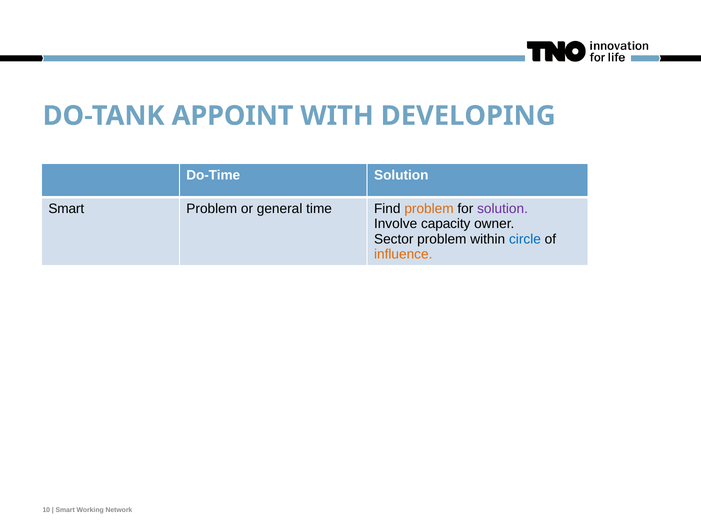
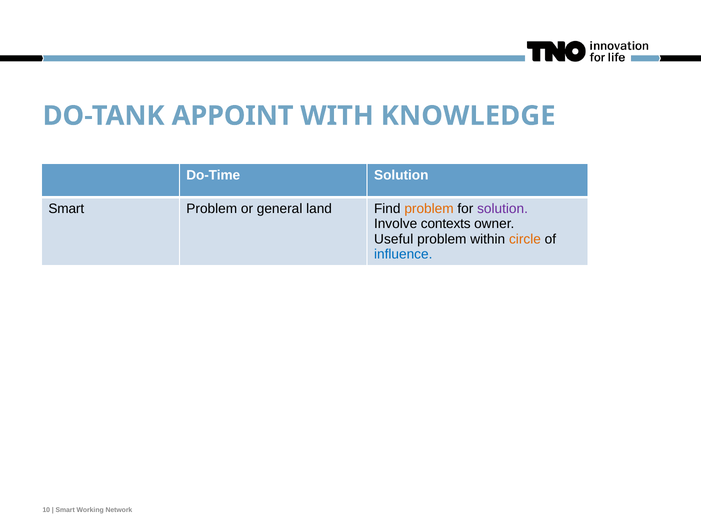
DEVELOPING: DEVELOPING -> KNOWLEDGE
time: time -> land
capacity: capacity -> contexts
Sector: Sector -> Useful
circle colour: blue -> orange
influence colour: orange -> blue
